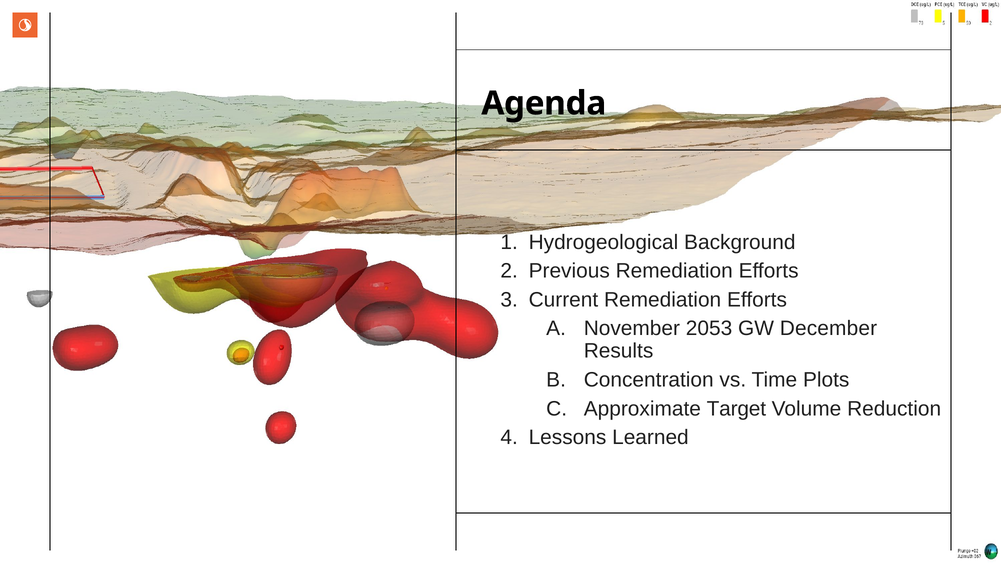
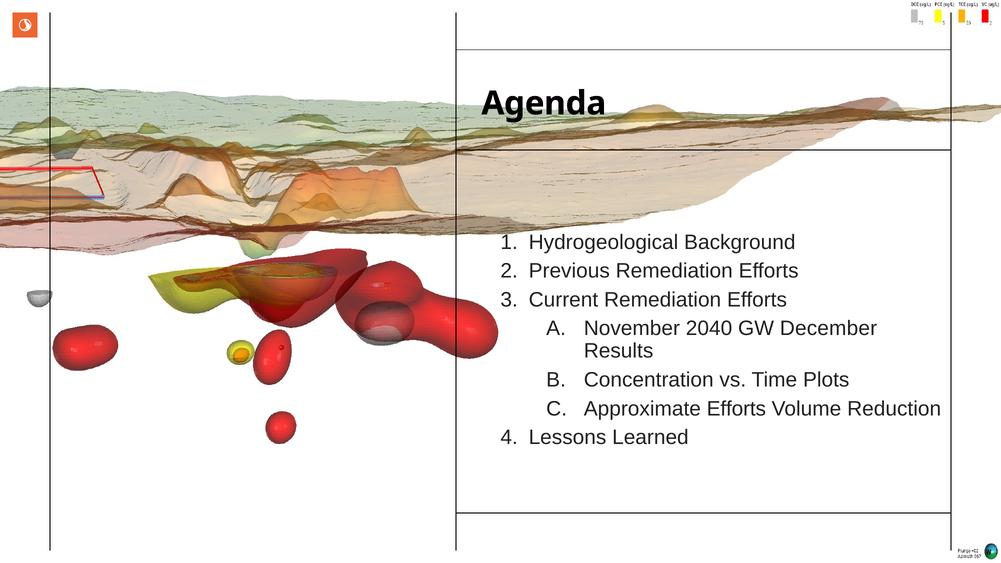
2053: 2053 -> 2040
Approximate Target: Target -> Efforts
